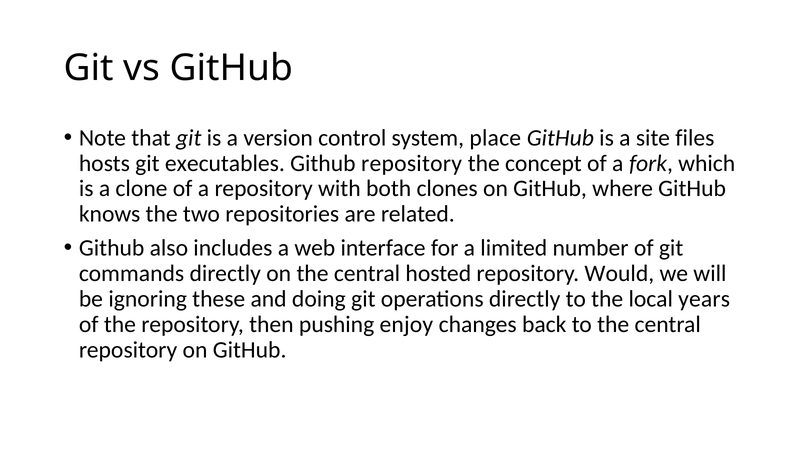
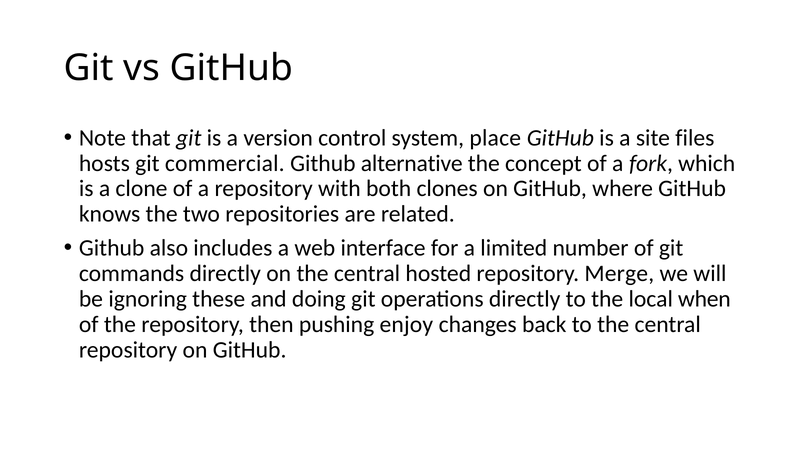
executables: executables -> commercial
Github repository: repository -> alternative
Would: Would -> Merge
years: years -> when
